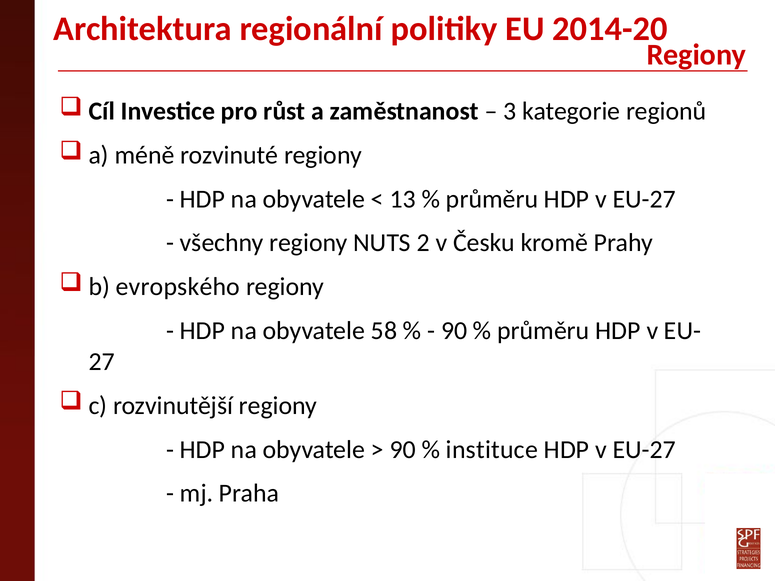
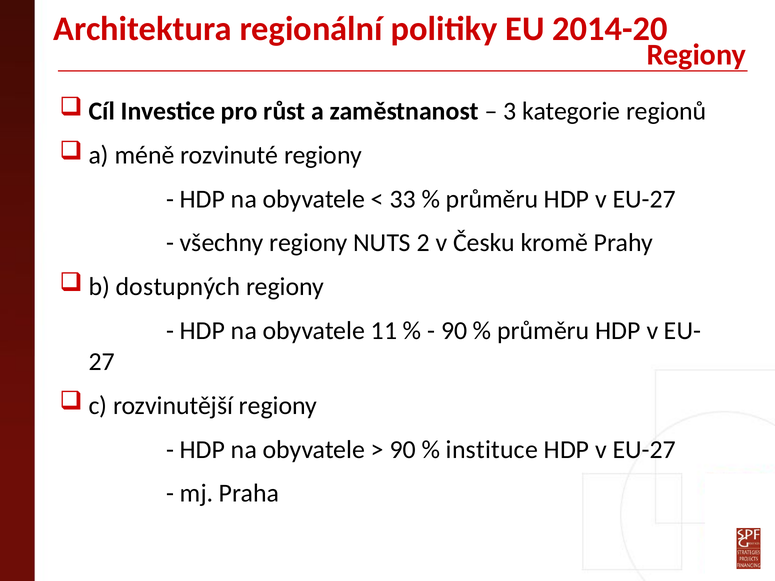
13: 13 -> 33
evropského: evropského -> dostupných
58: 58 -> 11
